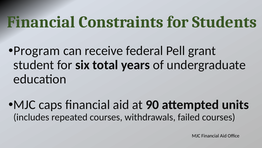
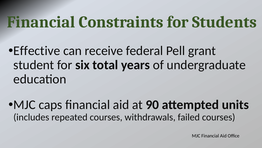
Program: Program -> Effective
